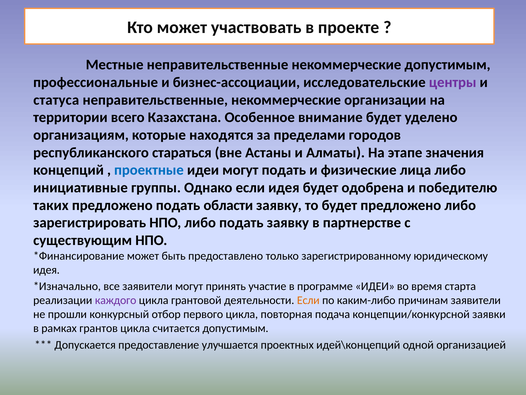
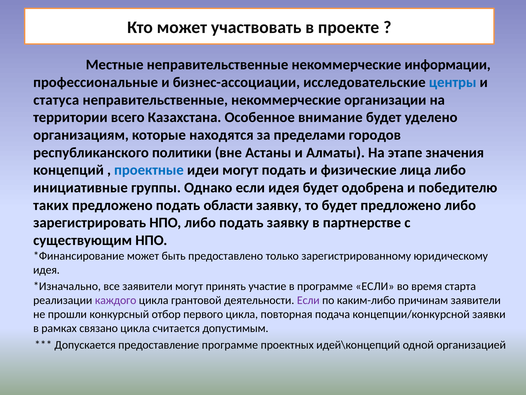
некоммерческие допустимым: допустимым -> информации
центры colour: purple -> blue
стараться: стараться -> политики
программе ИДЕИ: ИДЕИ -> ЕСЛИ
Если at (308, 300) colour: orange -> purple
грантов: грантов -> связано
предоставление улучшается: улучшается -> программе
